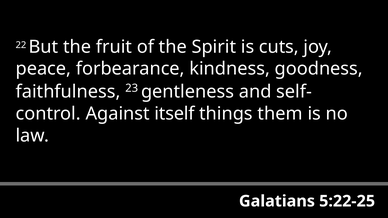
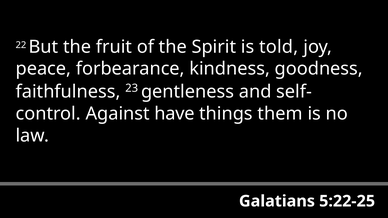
cuts: cuts -> told
itself: itself -> have
